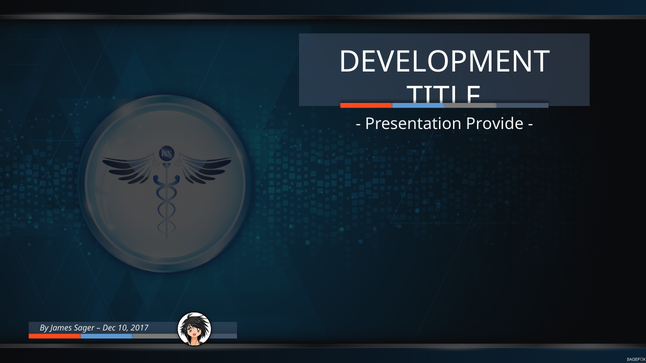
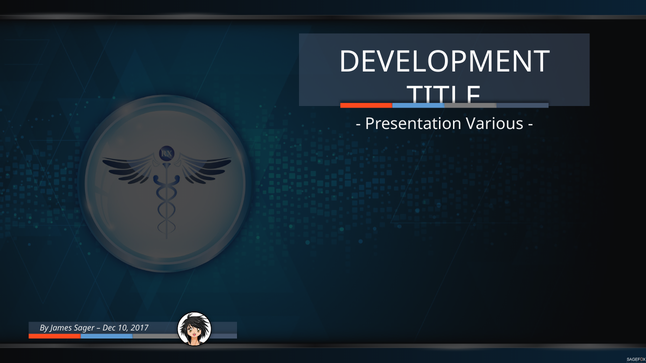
Provide: Provide -> Various
